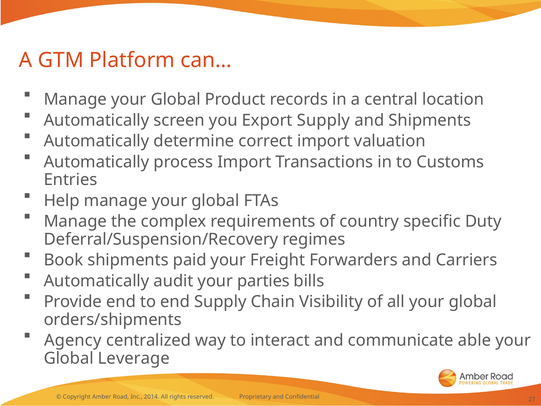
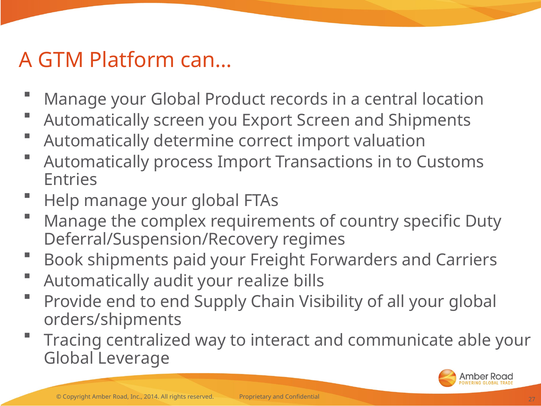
Export Supply: Supply -> Screen
parties: parties -> realize
Agency: Agency -> Tracing
